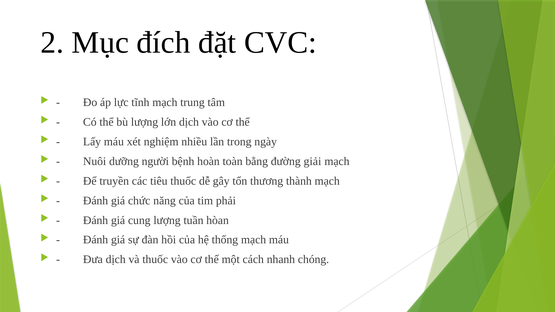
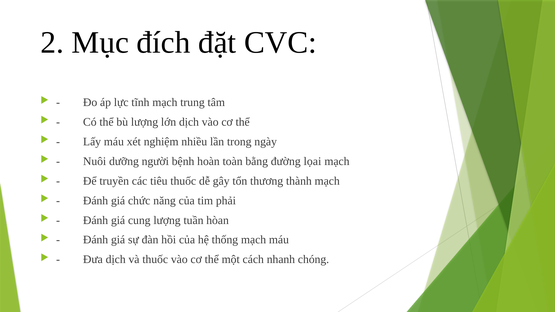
giải: giải -> lọai
